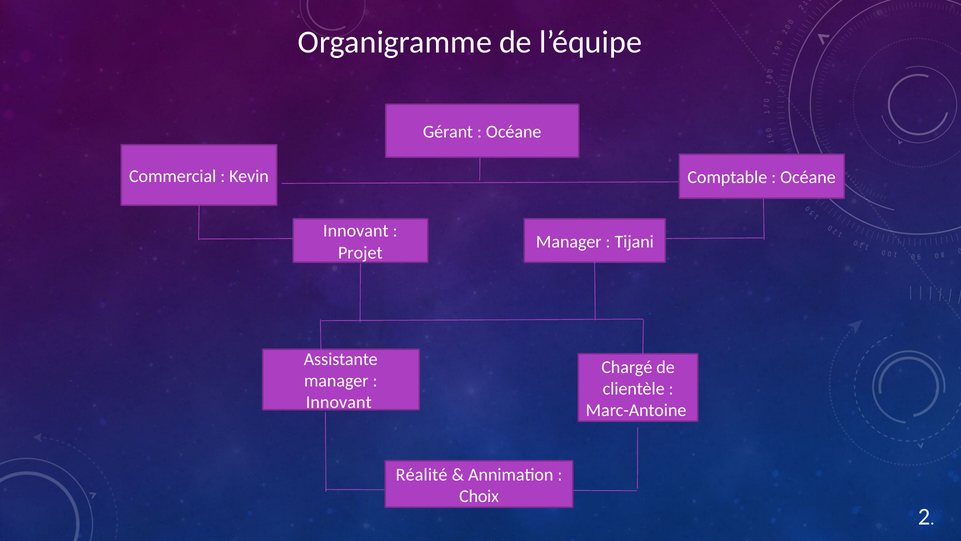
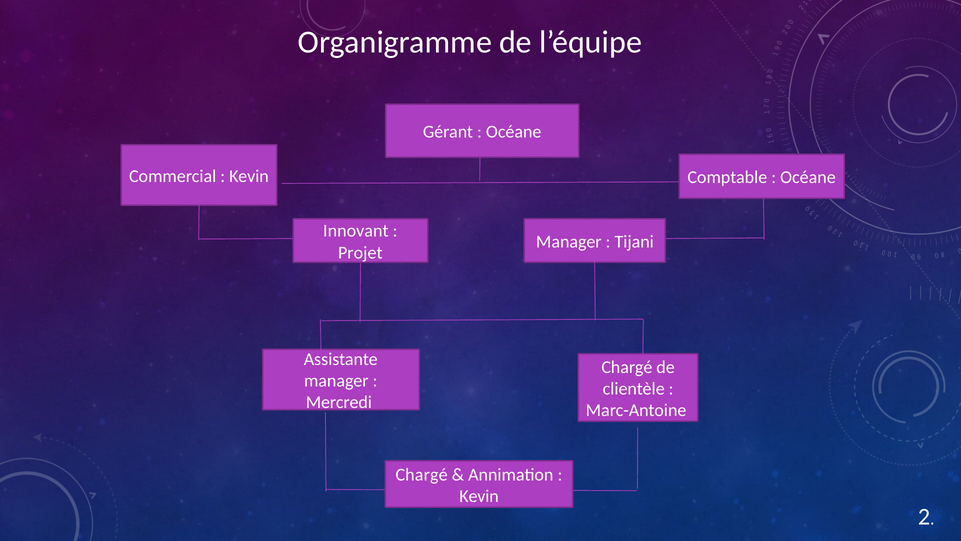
Innovant at (339, 402): Innovant -> Mercredi
Réalité at (422, 474): Réalité -> Chargé
Choix at (479, 496): Choix -> Kevin
